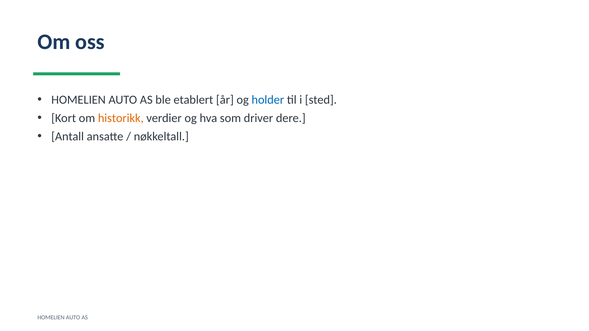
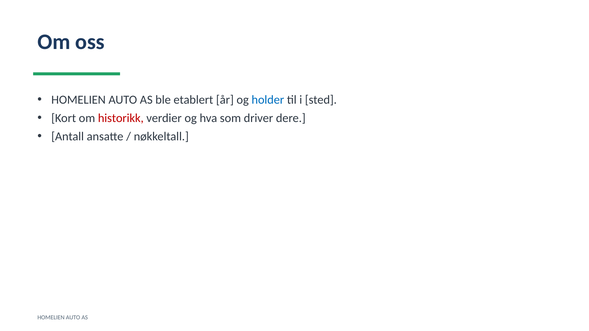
historikk colour: orange -> red
